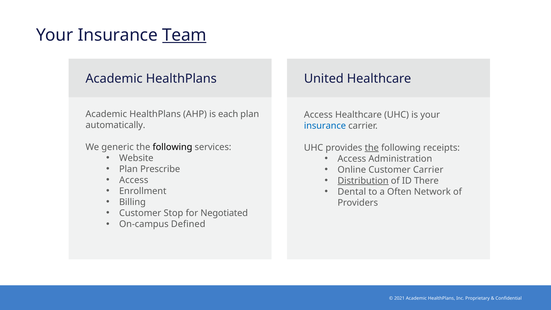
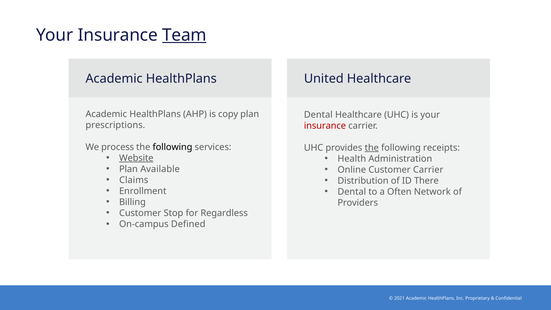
each: each -> copy
Access at (318, 115): Access -> Dental
automatically: automatically -> prescriptions
insurance at (325, 126) colour: blue -> red
generic: generic -> process
Website underline: none -> present
Access at (352, 159): Access -> Health
Prescribe: Prescribe -> Available
Access at (134, 180): Access -> Claims
Distribution underline: present -> none
Negotiated: Negotiated -> Regardless
